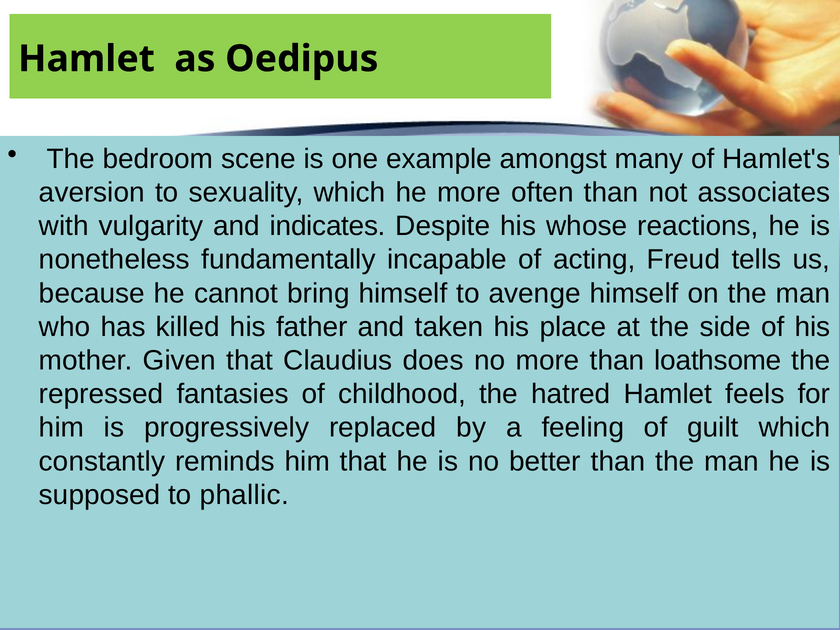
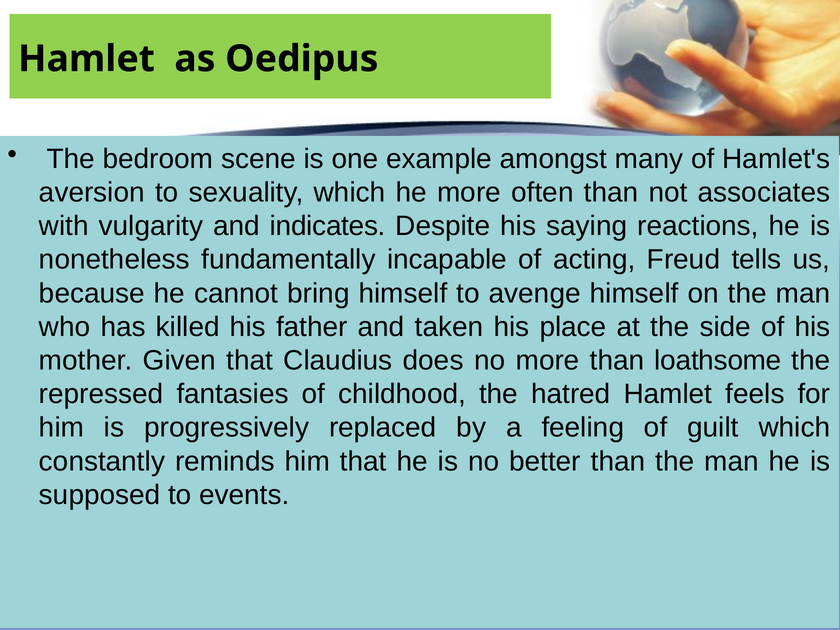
whose: whose -> saying
phallic: phallic -> events
